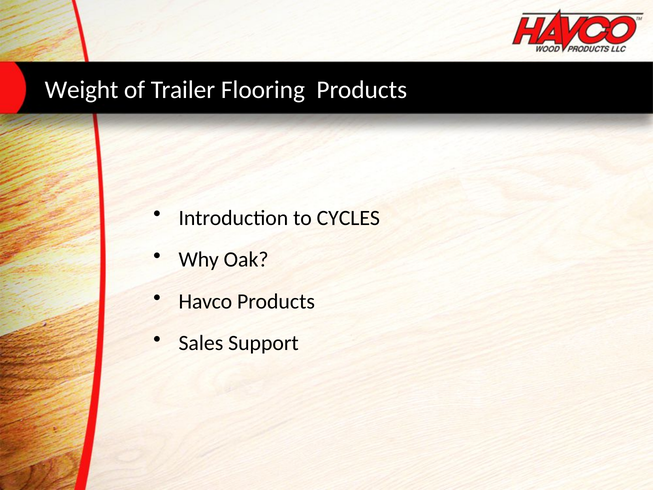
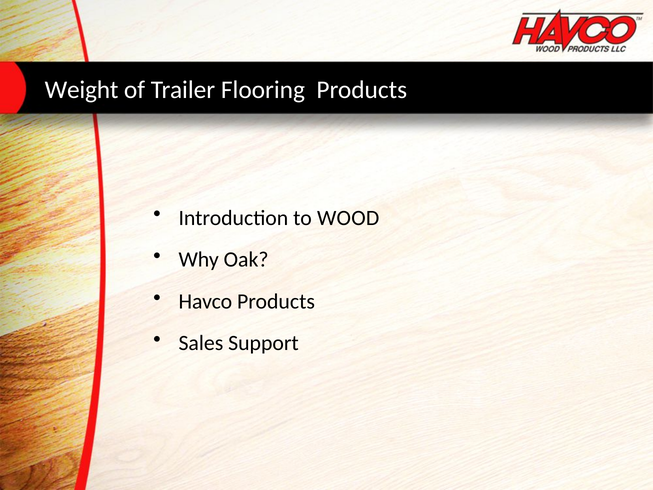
CYCLES: CYCLES -> WOOD
